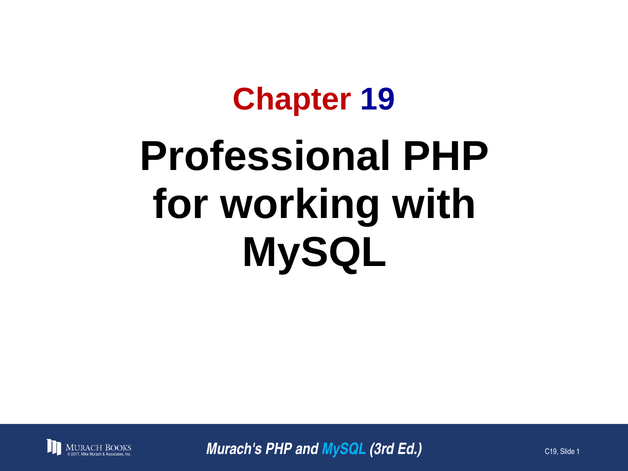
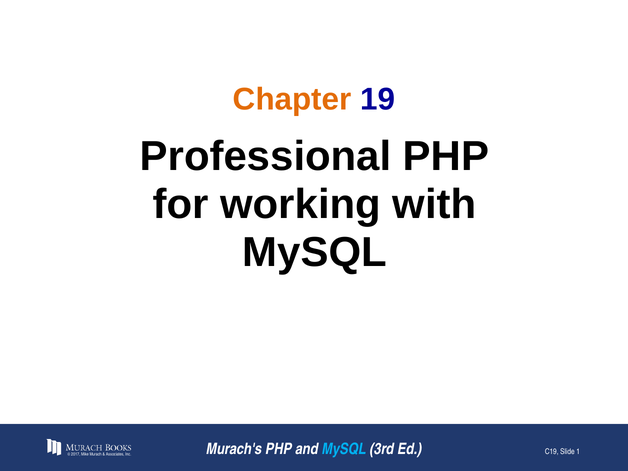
Chapter colour: red -> orange
